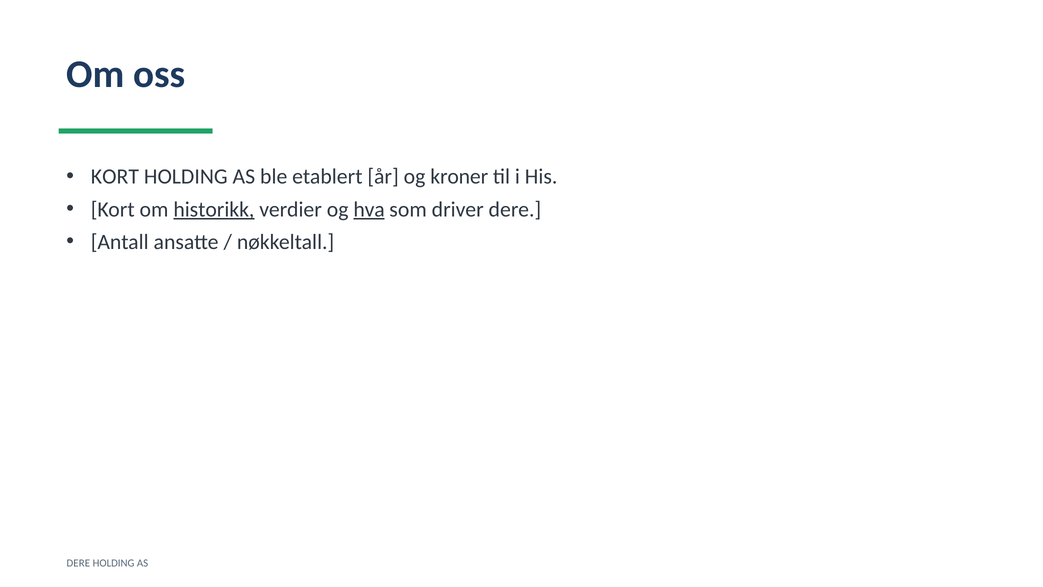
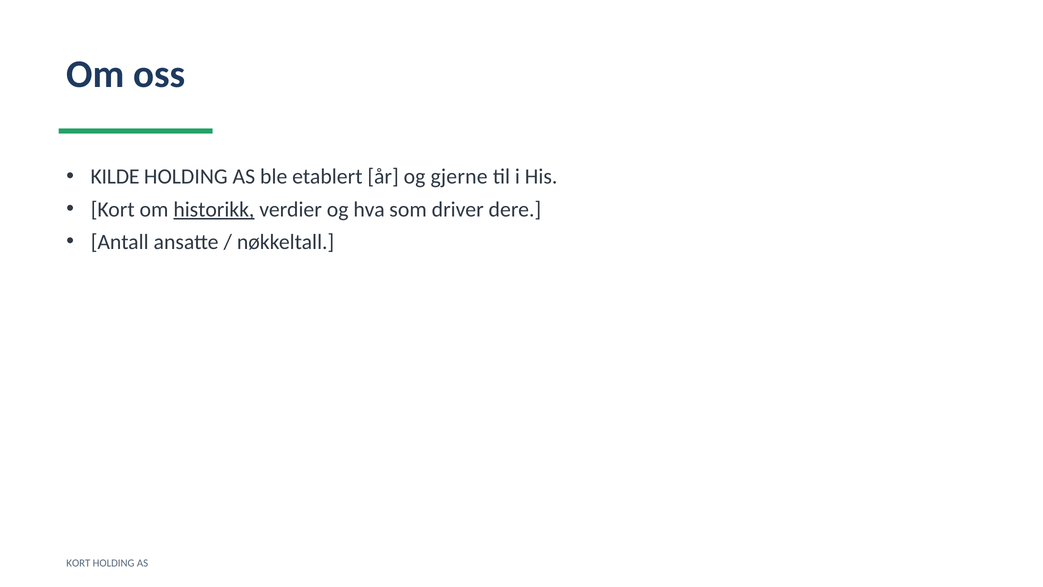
KORT at (115, 177): KORT -> KILDE
kroner: kroner -> gjerne
hva underline: present -> none
DERE at (78, 563): DERE -> KORT
